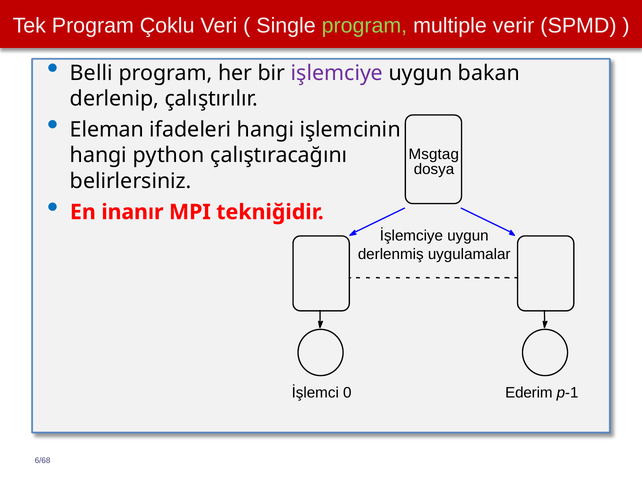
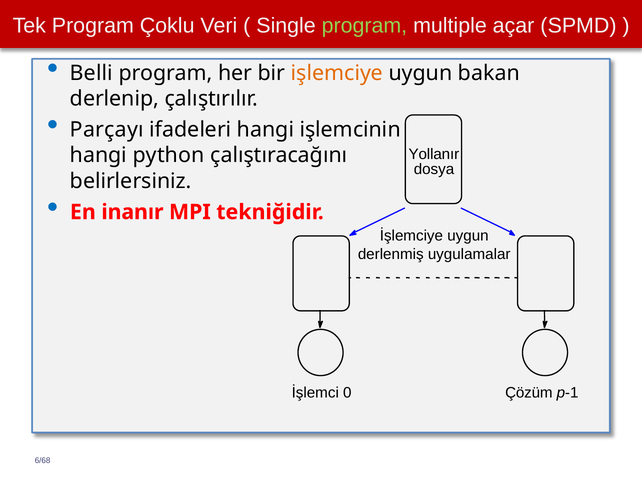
verir: verir -> açar
işlemciye colour: purple -> orange
Eleman: Eleman -> Parçayı
Msgtag: Msgtag -> Yollanır
Ederim: Ederim -> Çözüm
